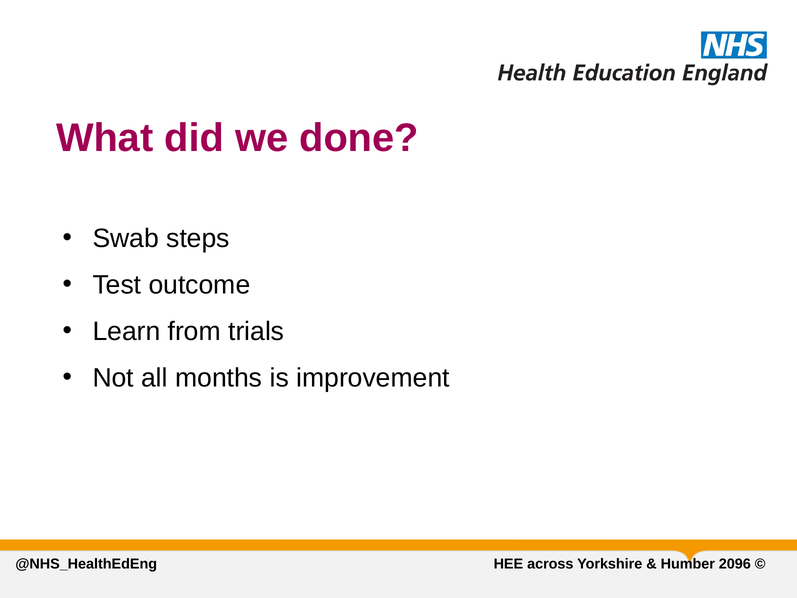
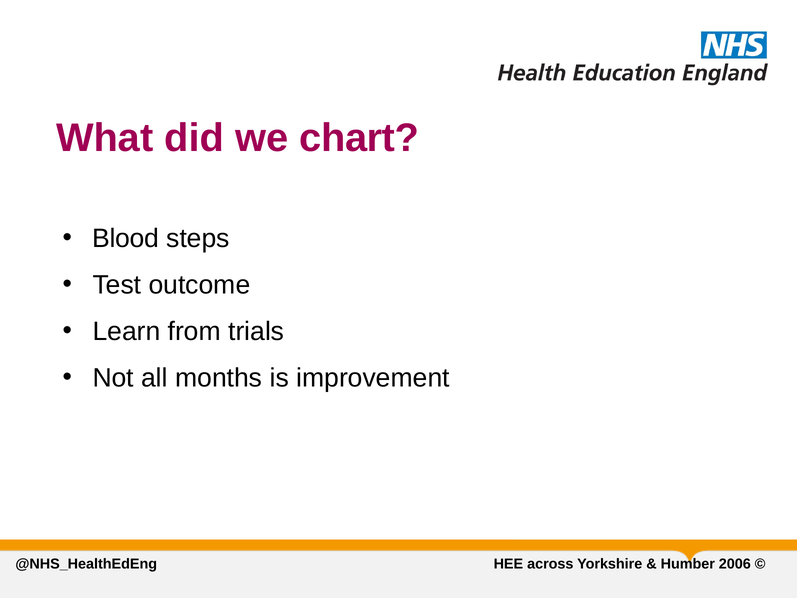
done: done -> chart
Swab: Swab -> Blood
2096: 2096 -> 2006
